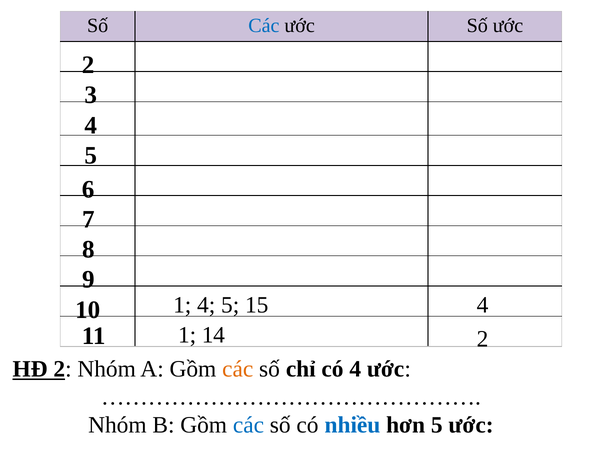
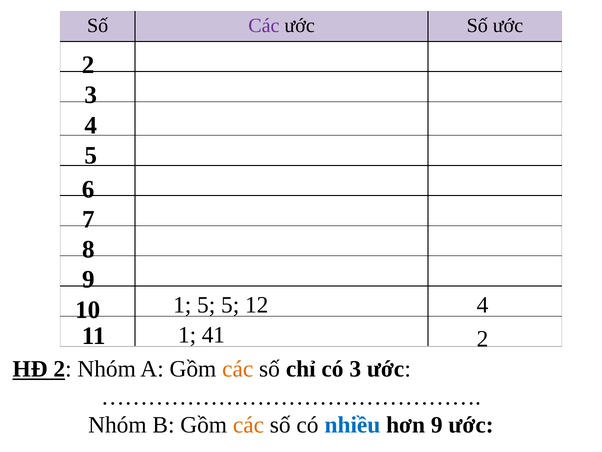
Các at (264, 26) colour: blue -> purple
1 4: 4 -> 5
15: 15 -> 12
14: 14 -> 41
có 4: 4 -> 3
các at (248, 425) colour: blue -> orange
hơn 5: 5 -> 9
